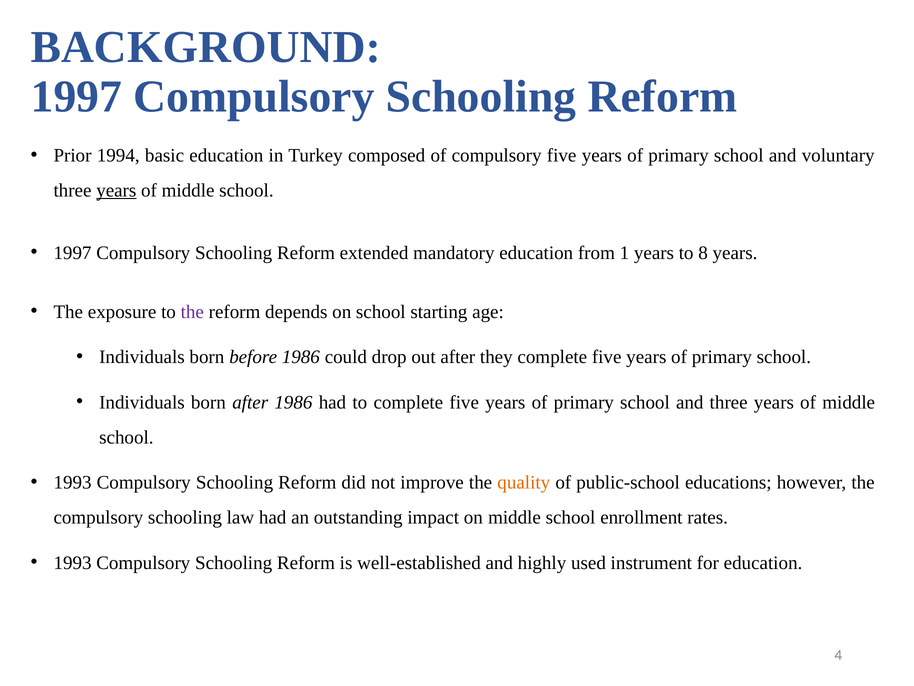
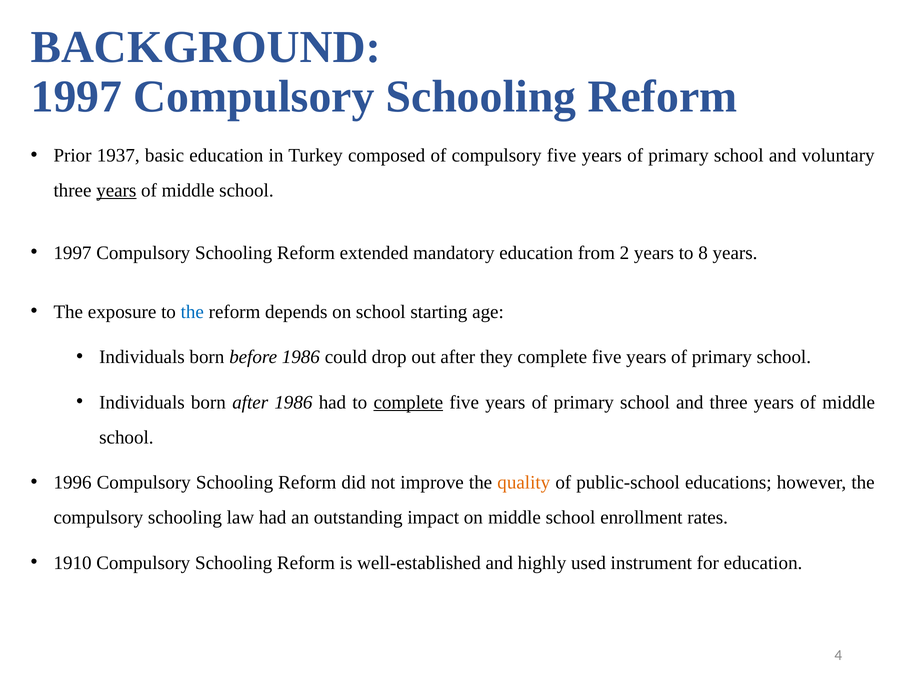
1994: 1994 -> 1937
1: 1 -> 2
the at (192, 312) colour: purple -> blue
complete at (408, 402) underline: none -> present
1993 at (73, 482): 1993 -> 1996
1993 at (73, 562): 1993 -> 1910
